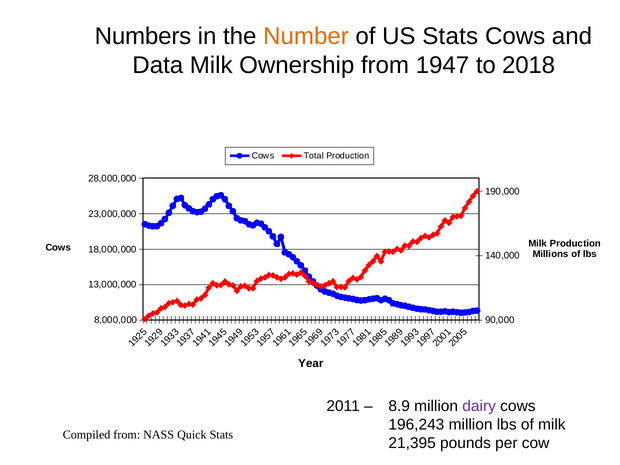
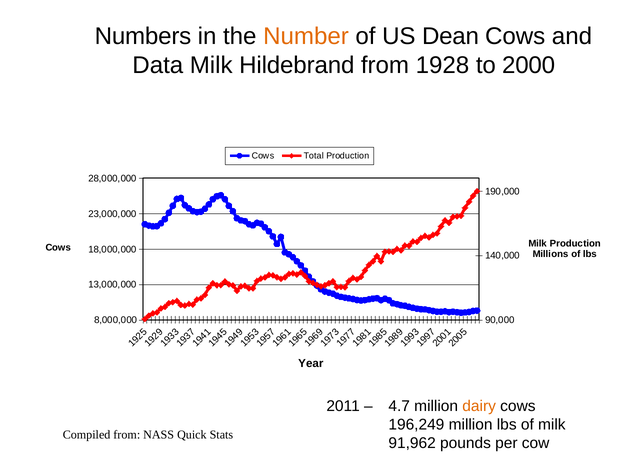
US Stats: Stats -> Dean
Ownership: Ownership -> Hildebrand
1947: 1947 -> 1928
2018: 2018 -> 2000
8.9: 8.9 -> 4.7
dairy colour: purple -> orange
196,243: 196,243 -> 196,249
21,395: 21,395 -> 91,962
